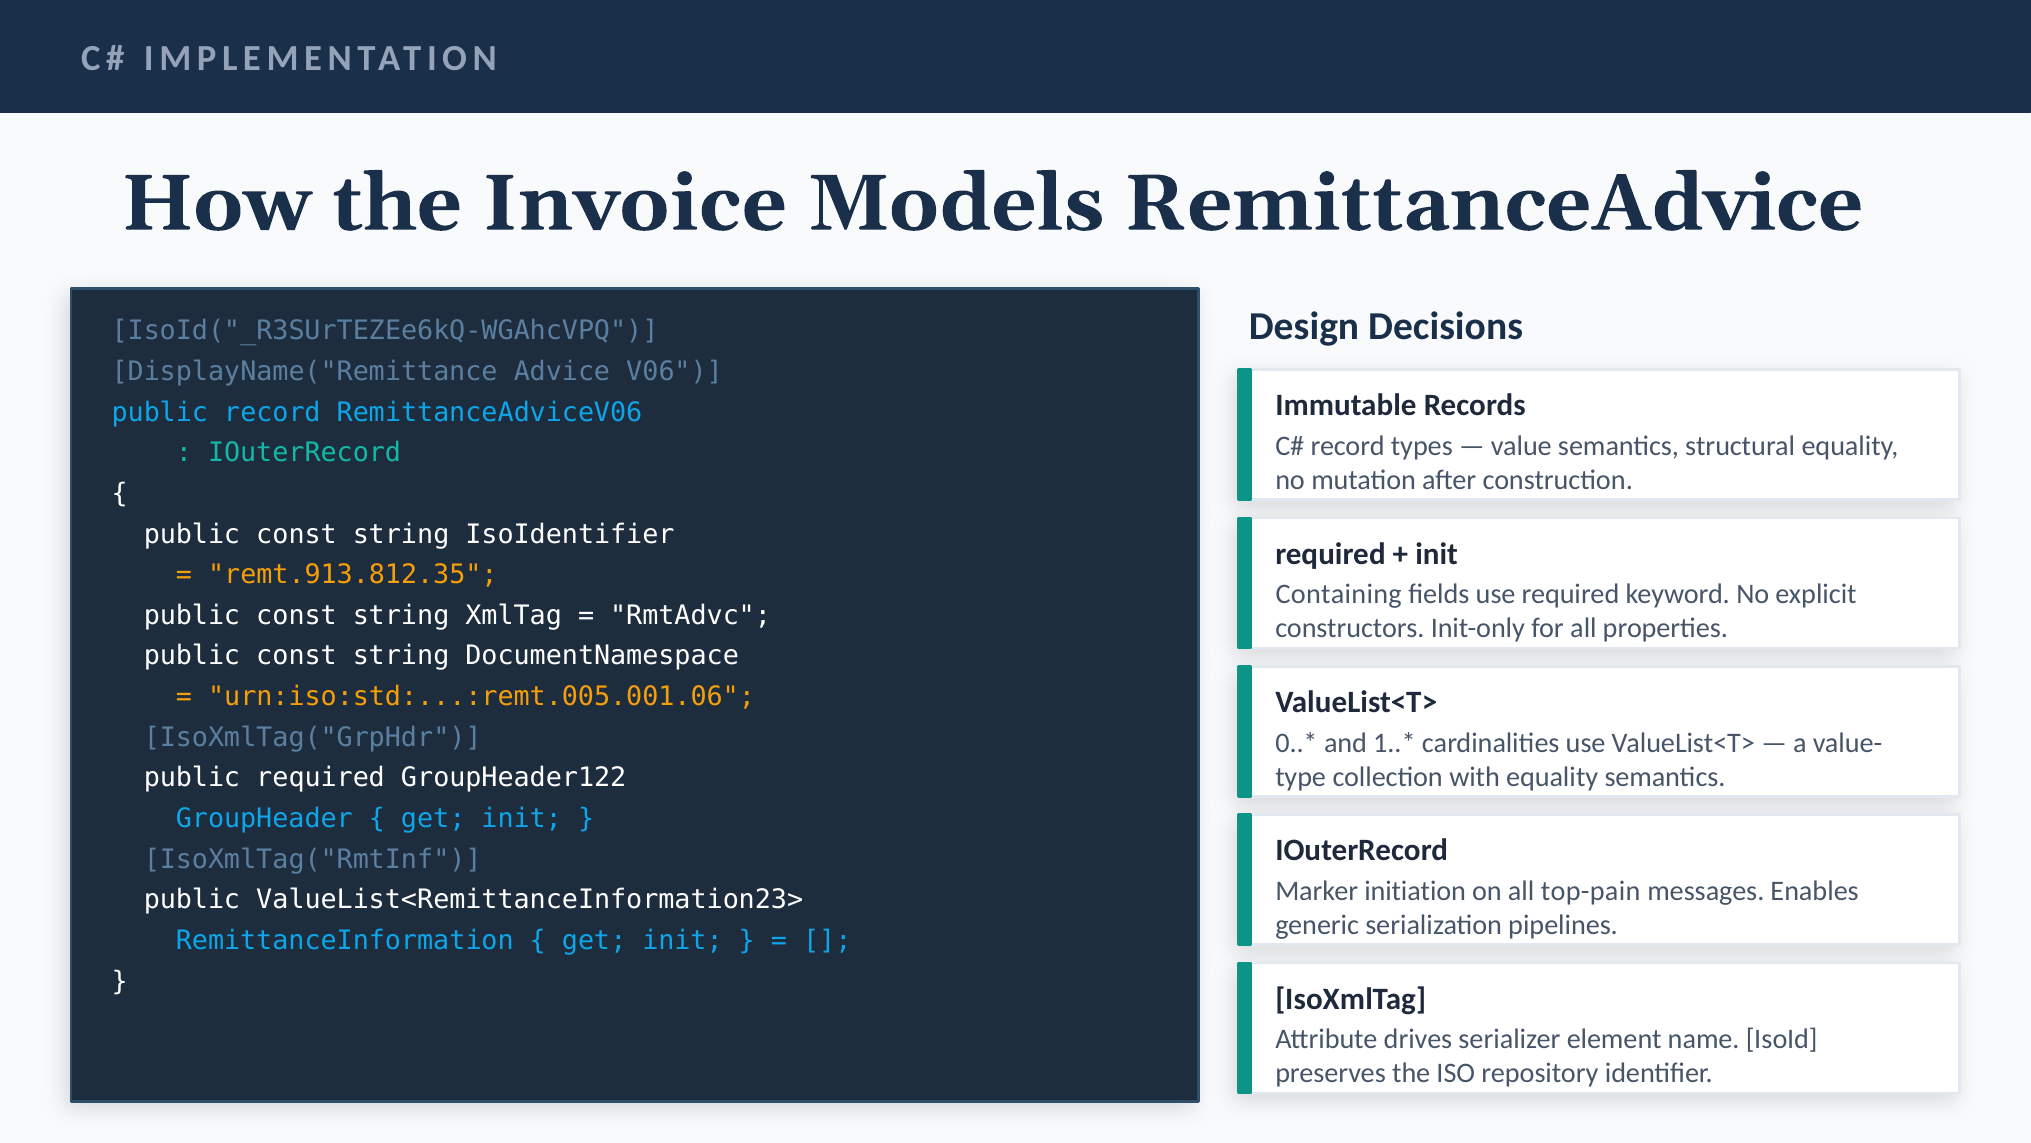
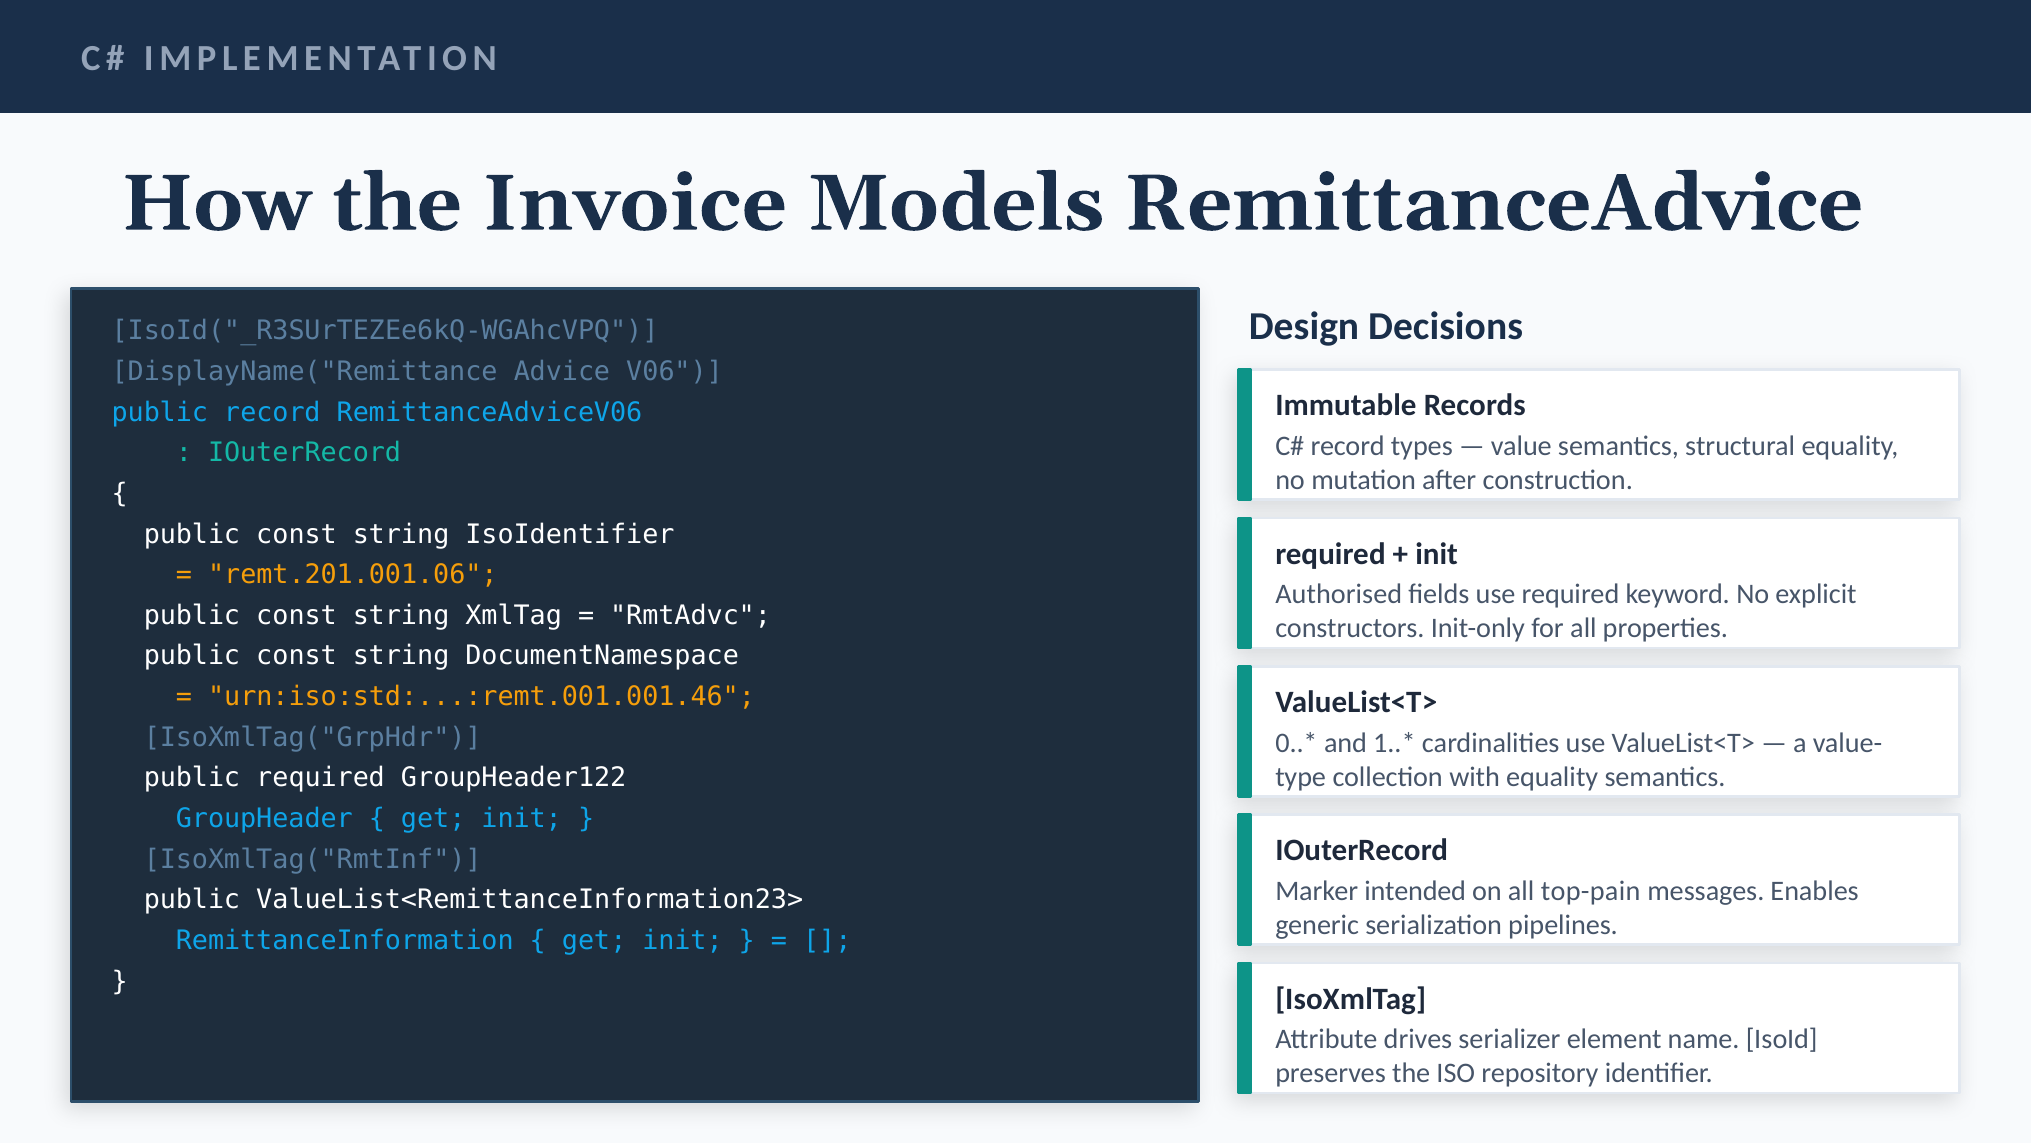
remt.913.812.35: remt.913.812.35 -> remt.201.001.06
Containing: Containing -> Authorised
urn:iso:std:...:remt.005.001.06: urn:iso:std:...:remt.005.001.06 -> urn:iso:std:...:remt.001.001.46
initiation: initiation -> intended
